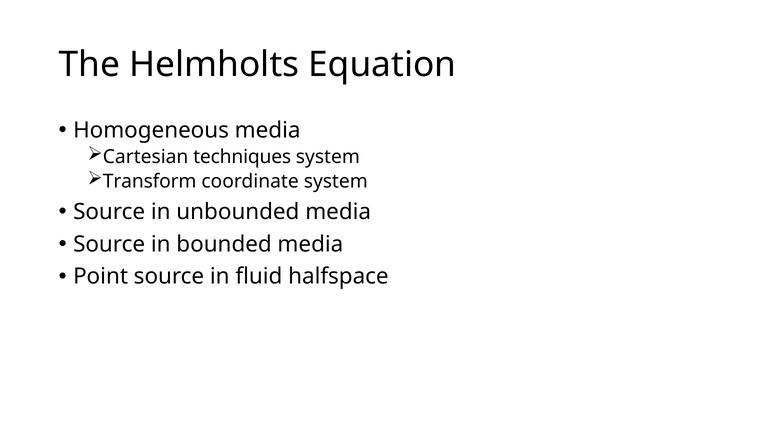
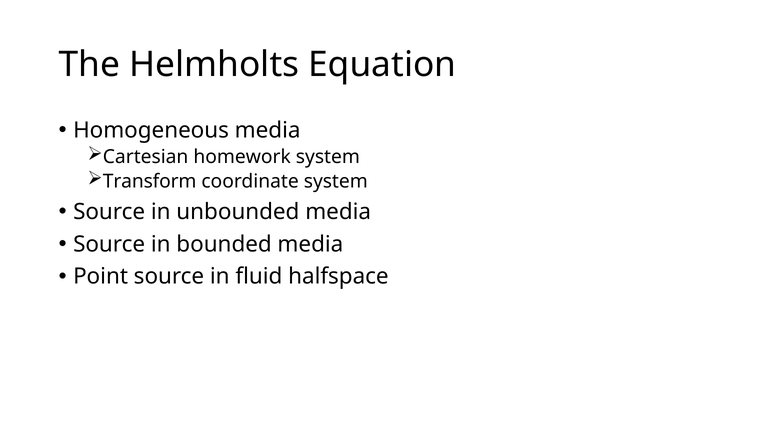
techniques: techniques -> homework
